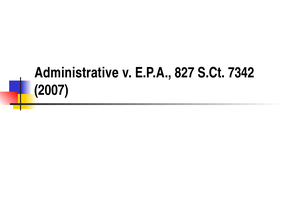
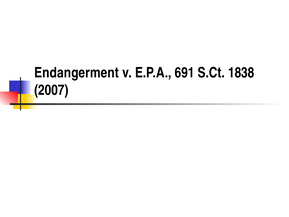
Administrative: Administrative -> Endangerment
827: 827 -> 691
7342: 7342 -> 1838
